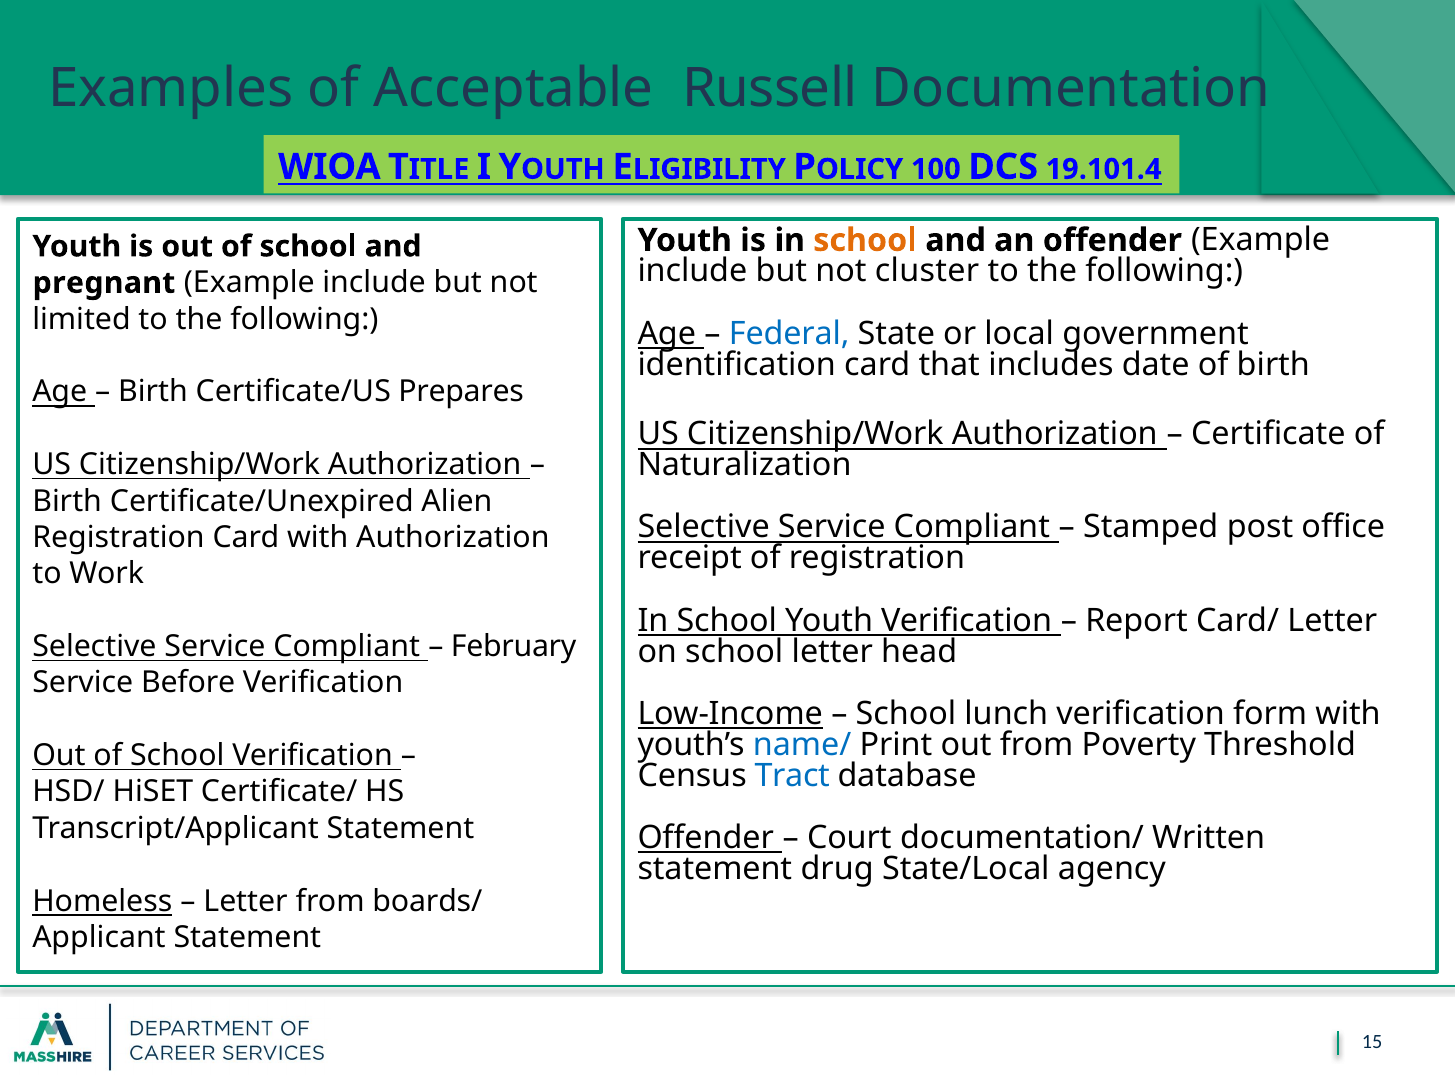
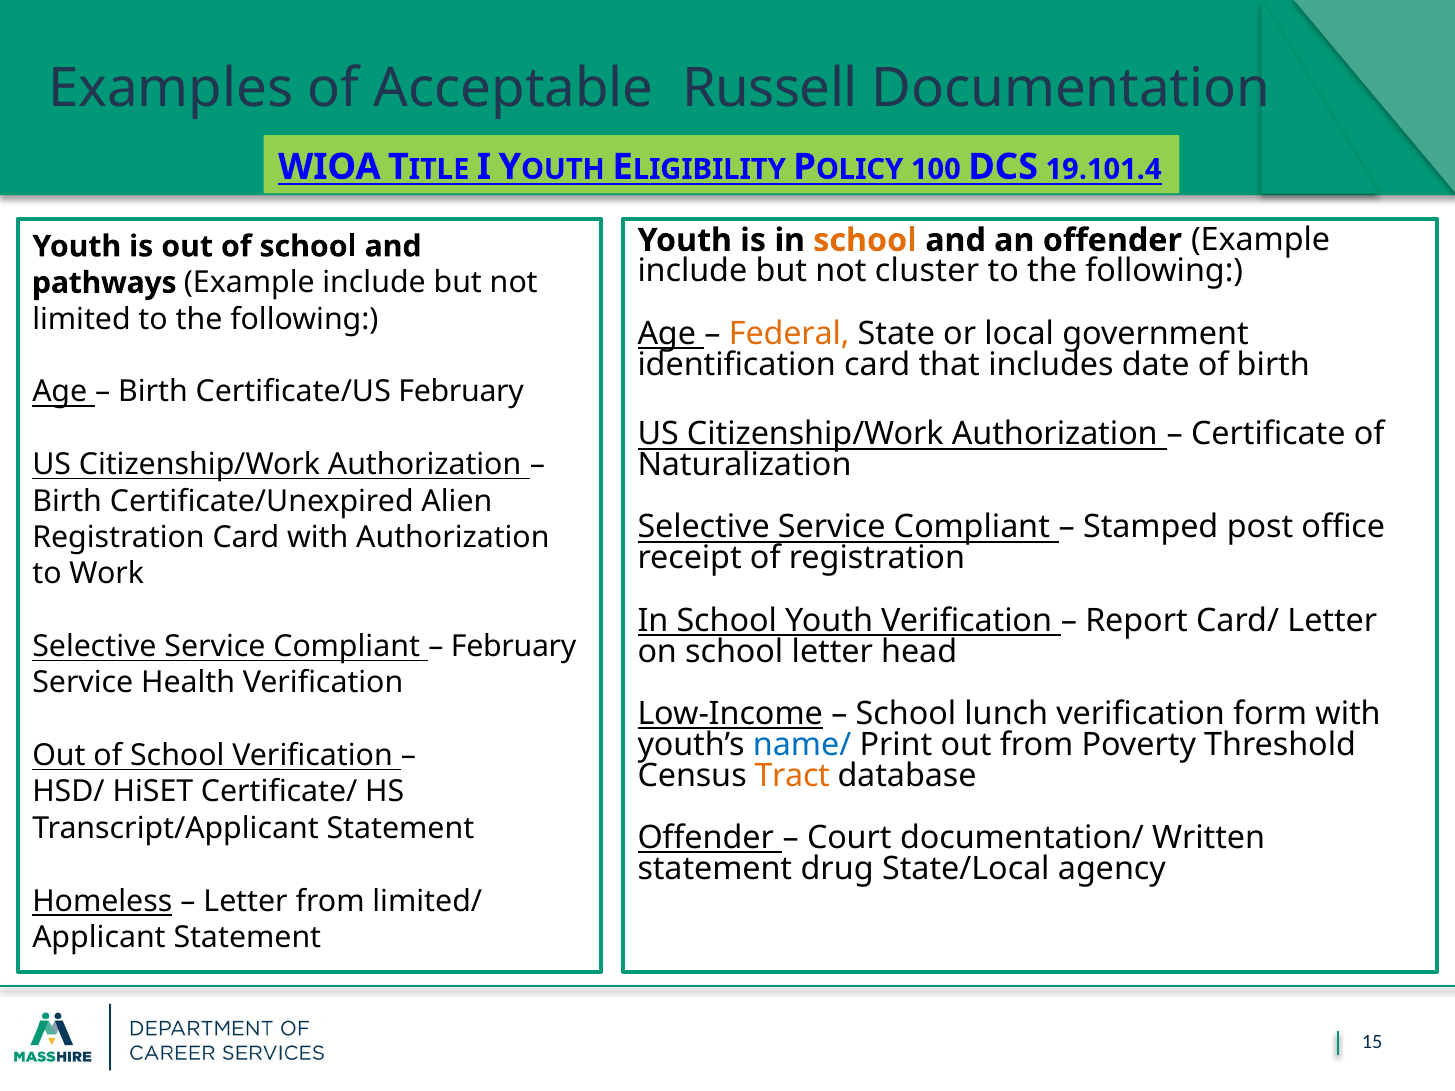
pregnant: pregnant -> pathways
Federal colour: blue -> orange
Certificate/US Prepares: Prepares -> February
Before: Before -> Health
Tract colour: blue -> orange
boards/: boards/ -> limited/
